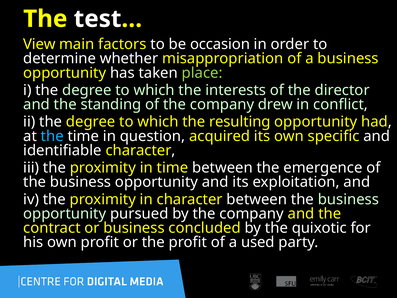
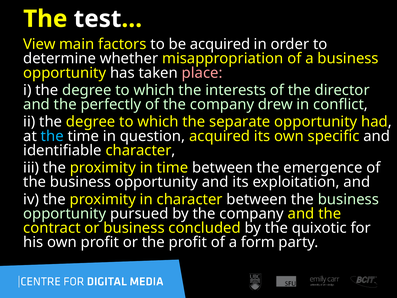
be occasion: occasion -> acquired
place colour: light green -> pink
standing: standing -> perfectly
resulting: resulting -> separate
used: used -> form
